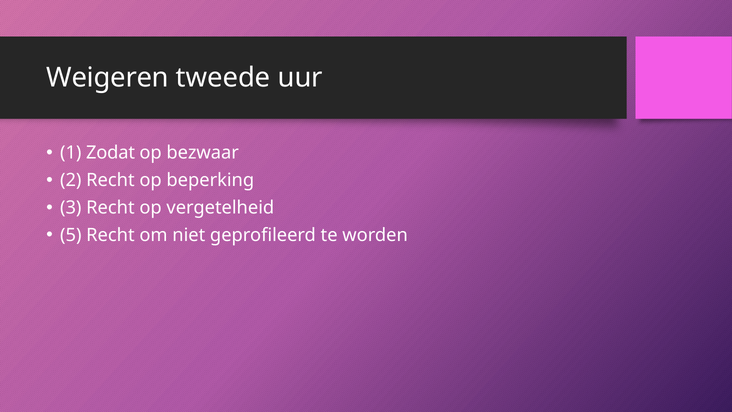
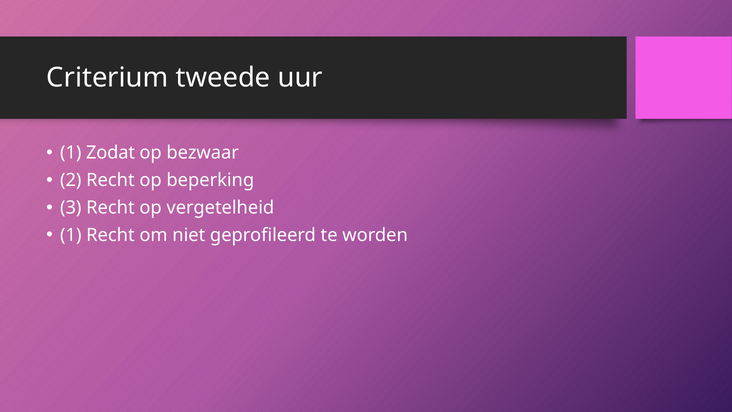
Weigeren: Weigeren -> Criterium
5 at (71, 235): 5 -> 1
